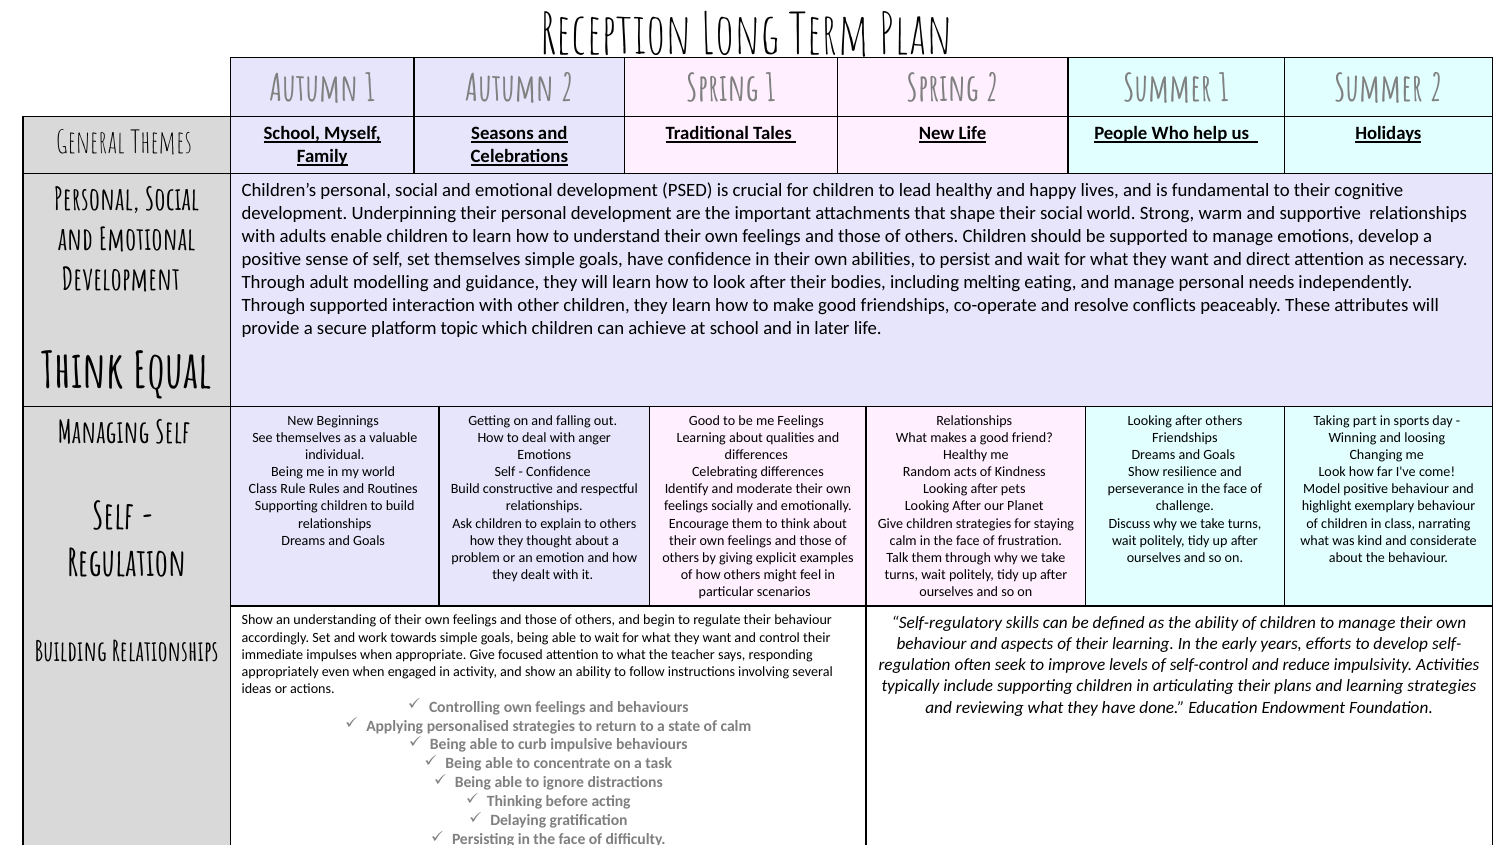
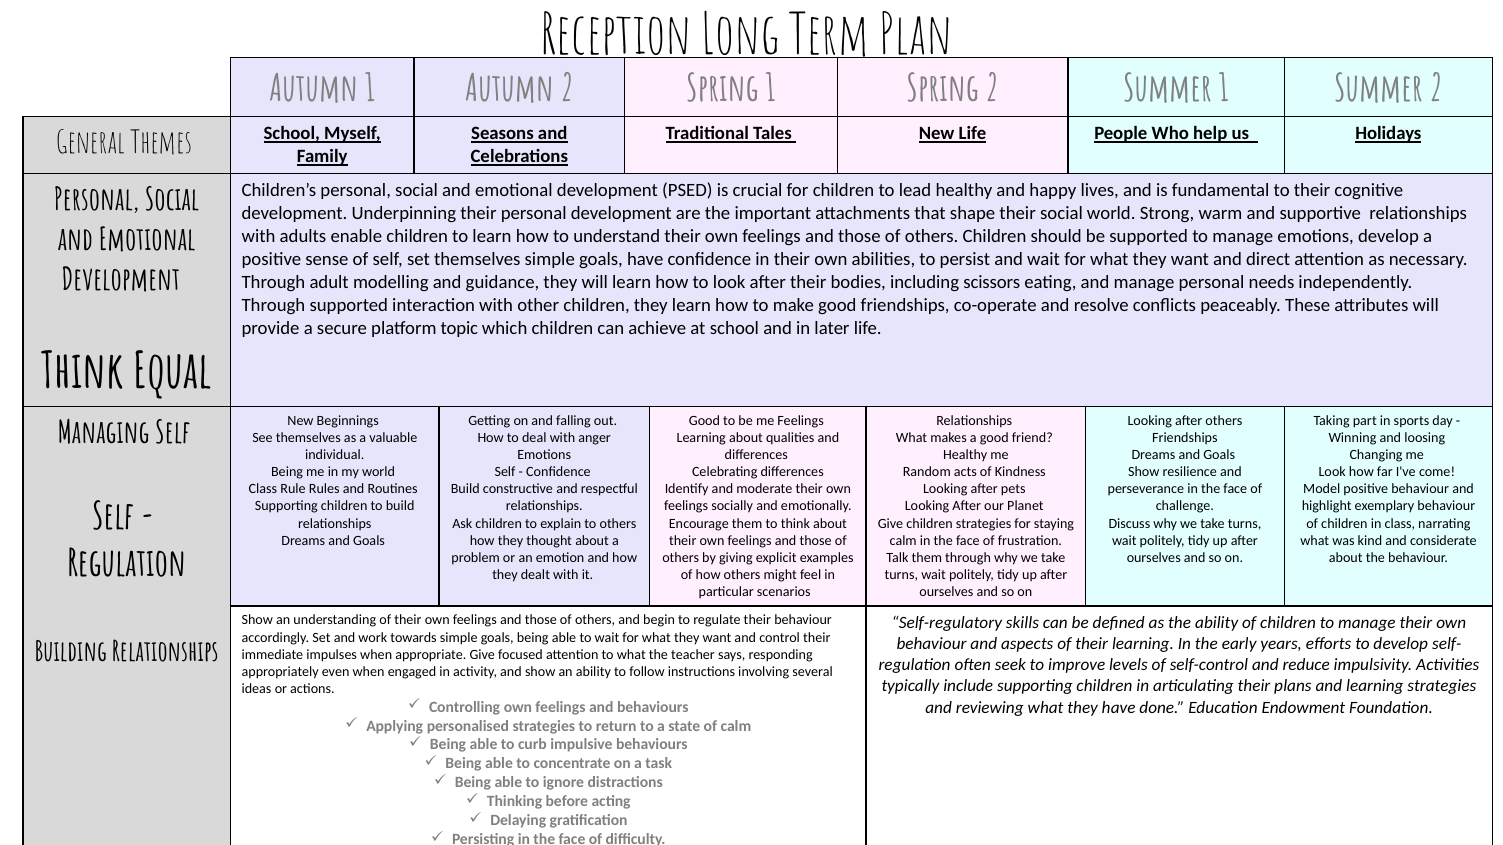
melting: melting -> scissors
